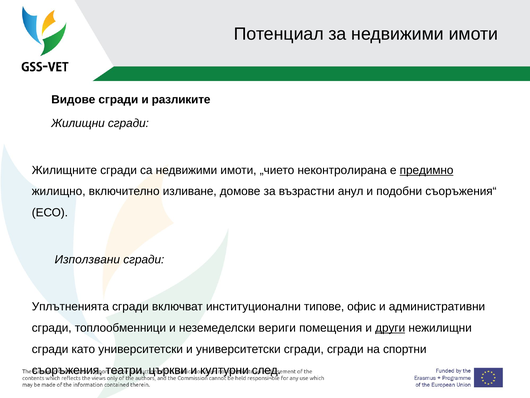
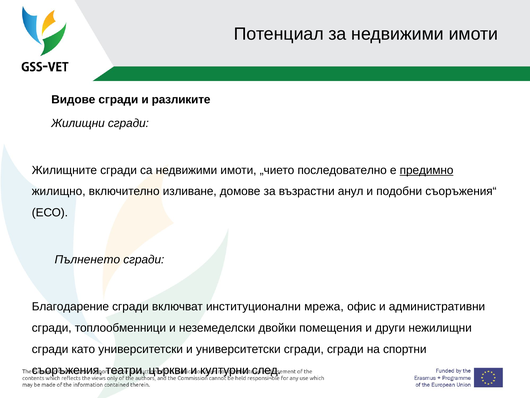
неконтролирана: неконтролирана -> последователно
Използвани: Използвани -> Пълненето
Уплътненията: Уплътненията -> Благодарение
типове: типове -> мрежа
вериги: вериги -> двойки
други underline: present -> none
